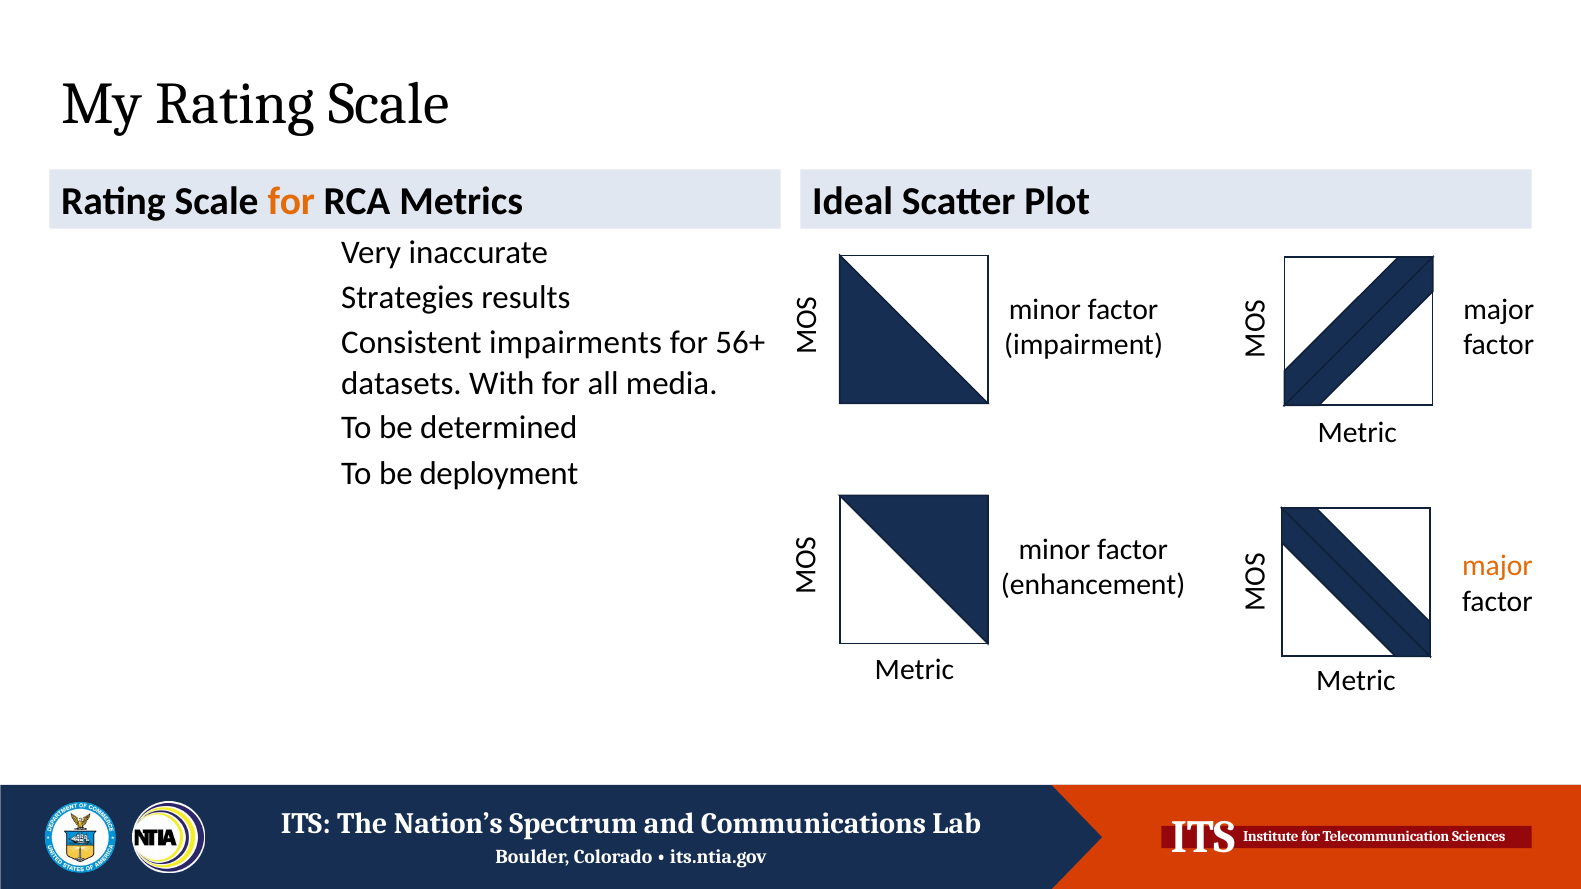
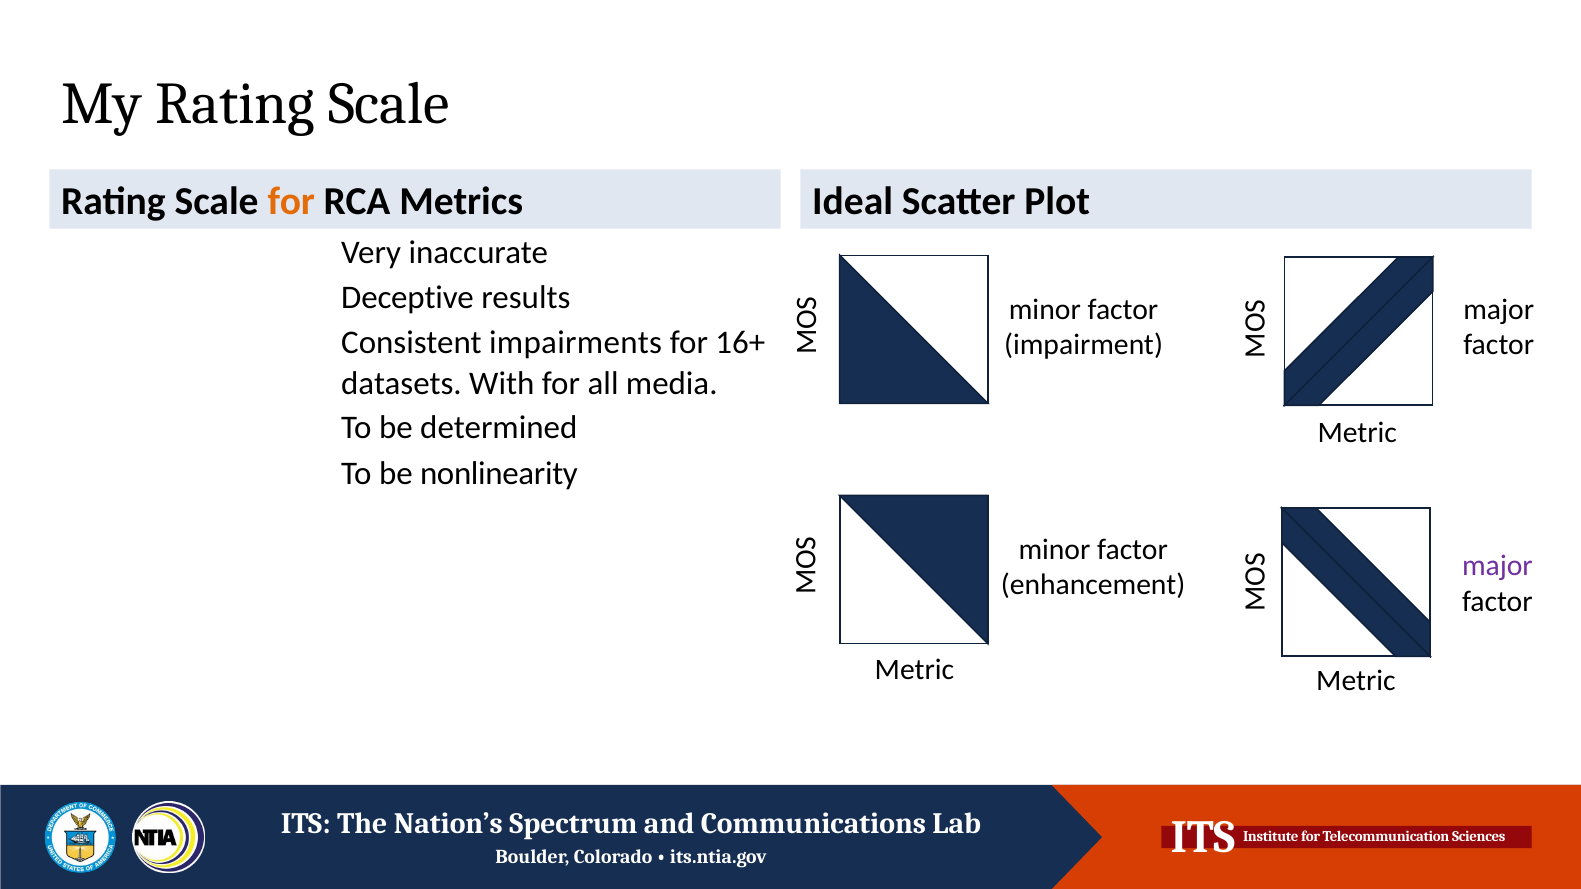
Strategies: Strategies -> Deceptive
56+: 56+ -> 16+
deployment: deployment -> nonlinearity
major at (1497, 566) colour: orange -> purple
